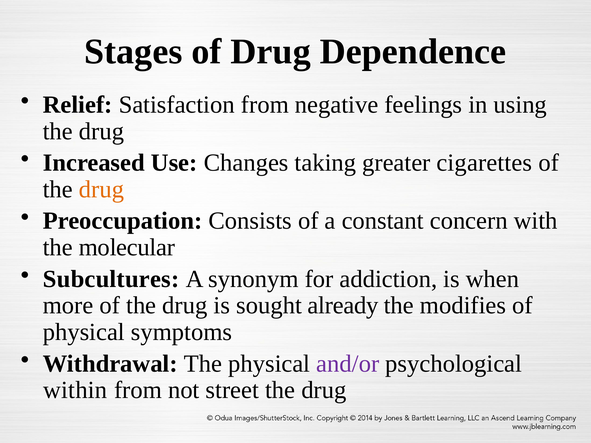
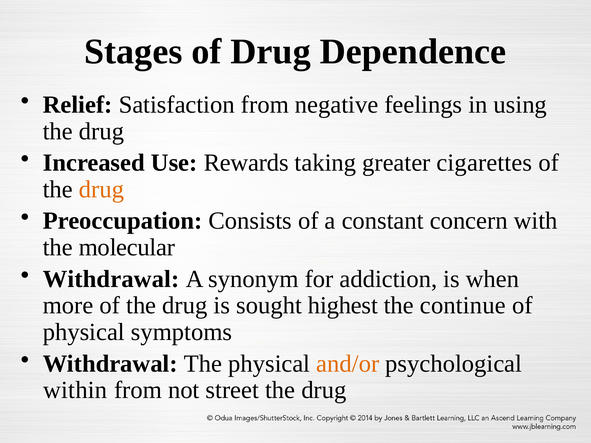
Changes: Changes -> Rewards
Subcultures at (111, 279): Subcultures -> Withdrawal
already: already -> highest
modifies: modifies -> continue
and/or colour: purple -> orange
